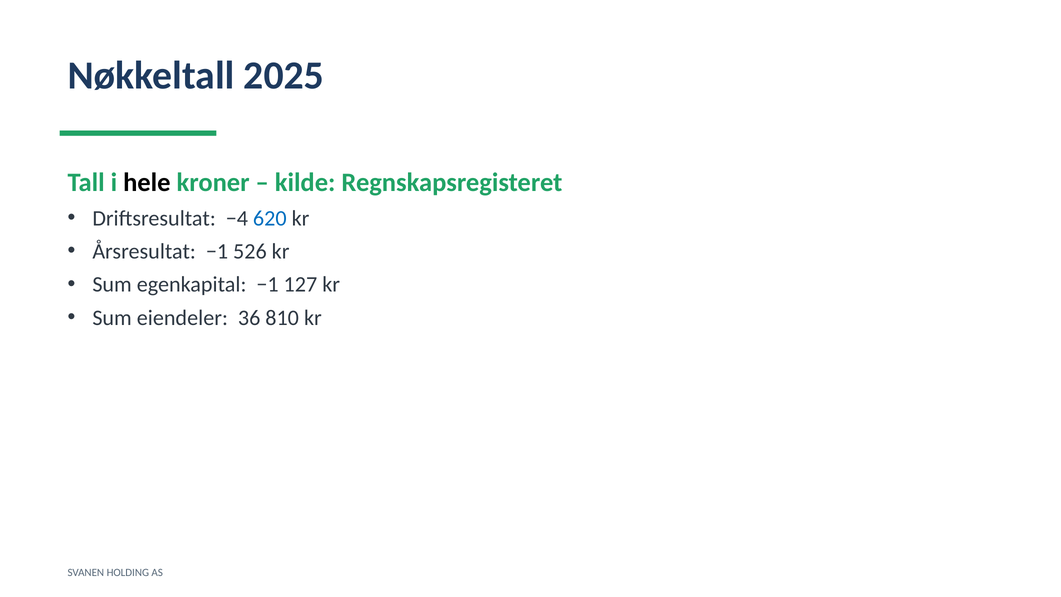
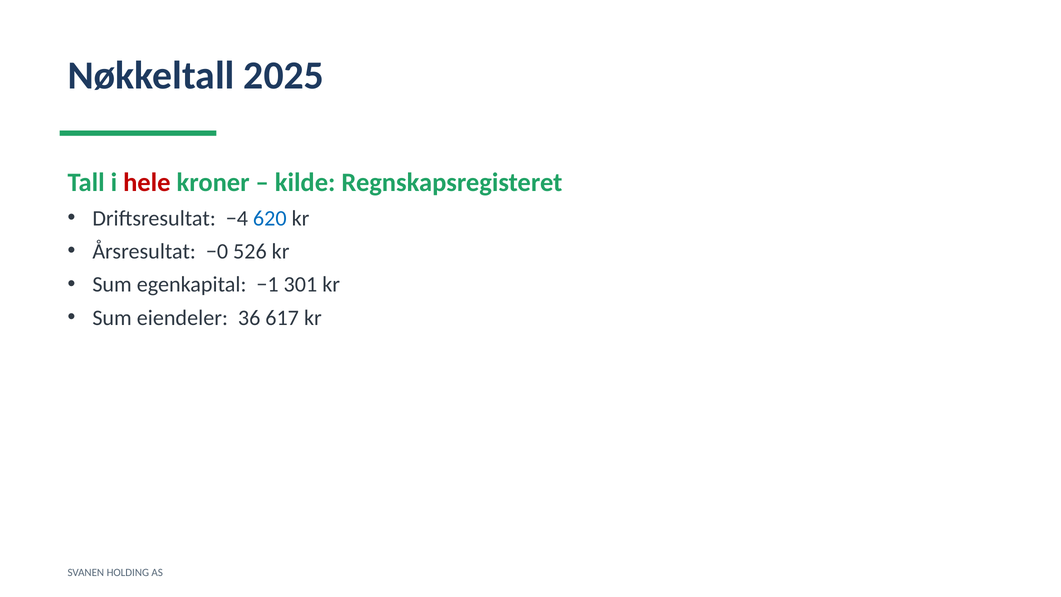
hele colour: black -> red
Årsresultat −1: −1 -> −0
127: 127 -> 301
810: 810 -> 617
